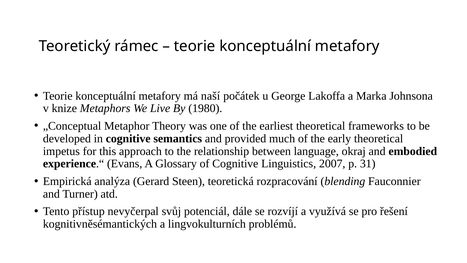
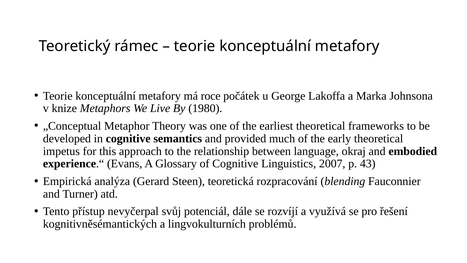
naší: naší -> roce
31: 31 -> 43
